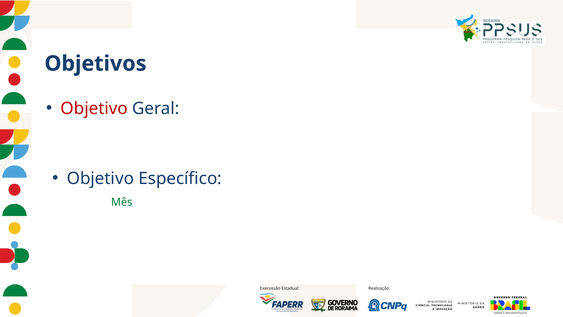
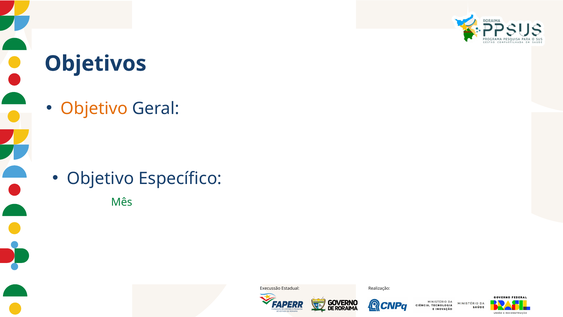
Objetivo at (94, 108) colour: red -> orange
